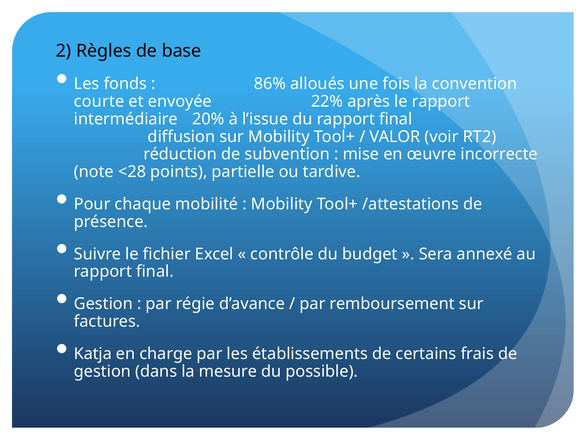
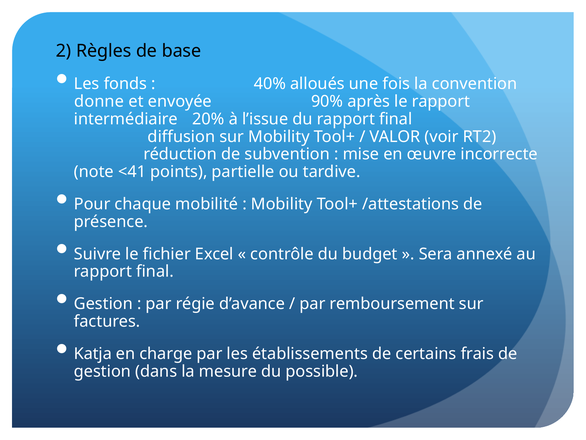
86%: 86% -> 40%
courte: courte -> donne
22%: 22% -> 90%
<28: <28 -> <41
